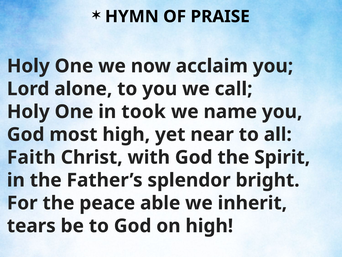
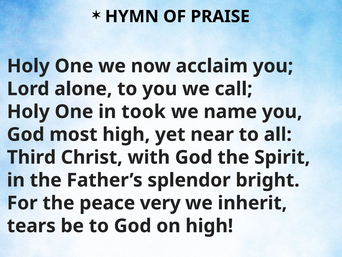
Faith: Faith -> Third
able: able -> very
